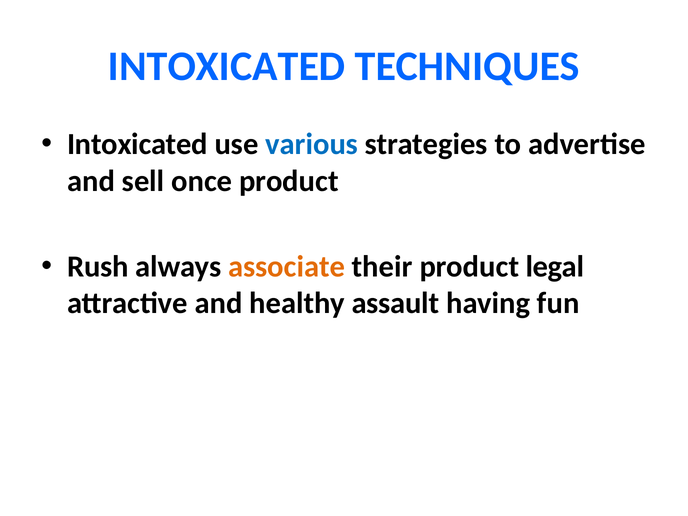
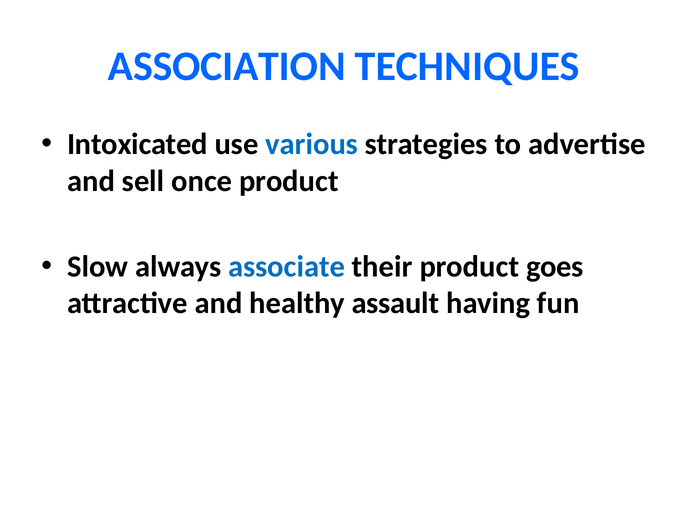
INTOXICATED at (227, 67): INTOXICATED -> ASSOCIATION
Rush: Rush -> Slow
associate colour: orange -> blue
legal: legal -> goes
